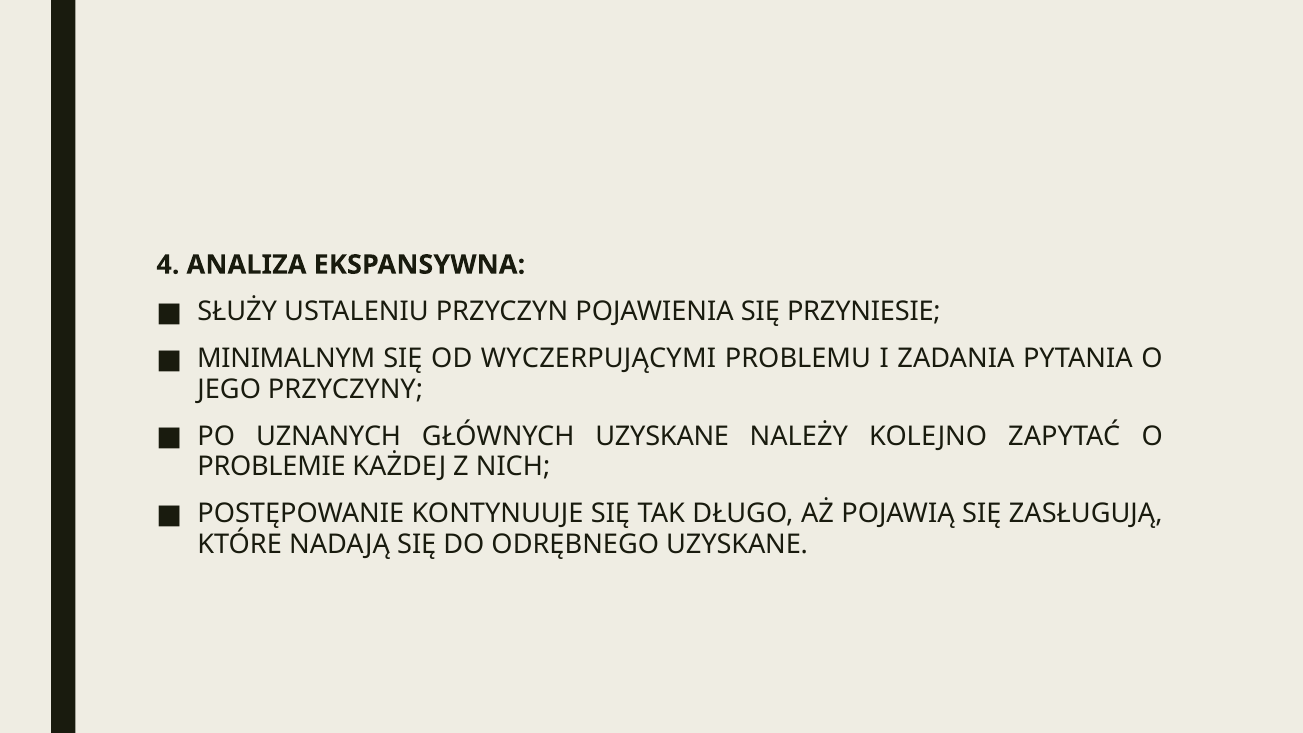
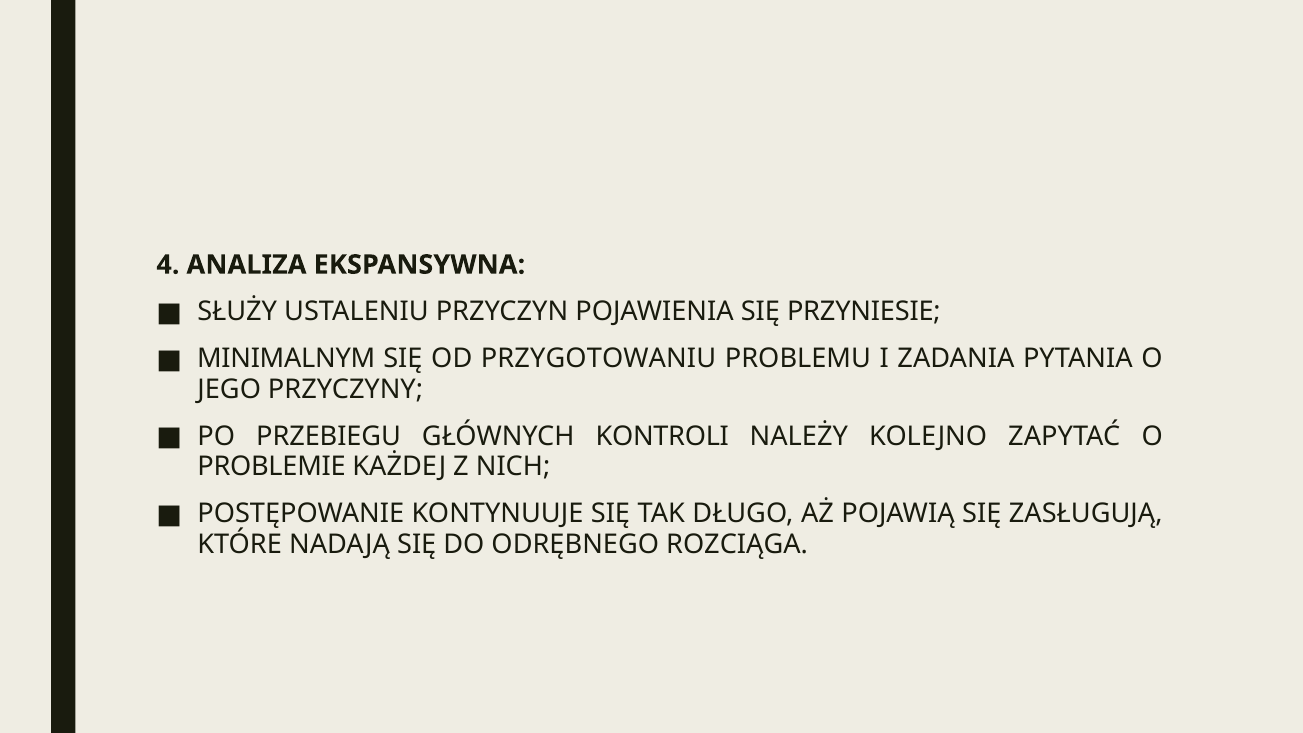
WYCZERPUJĄCYMI: WYCZERPUJĄCYMI -> PRZYGOTOWANIU
UZNANYCH: UZNANYCH -> PRZEBIEGU
GŁÓWNYCH UZYSKANE: UZYSKANE -> KONTROLI
ODRĘBNEGO UZYSKANE: UZYSKANE -> ROZCIĄGA
